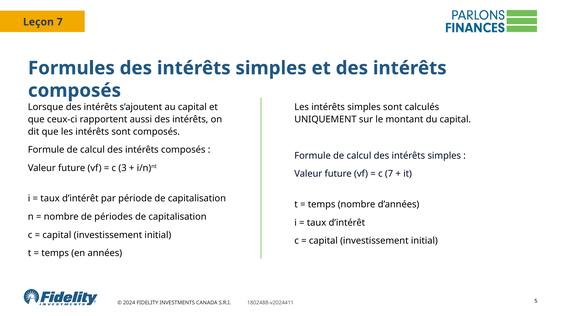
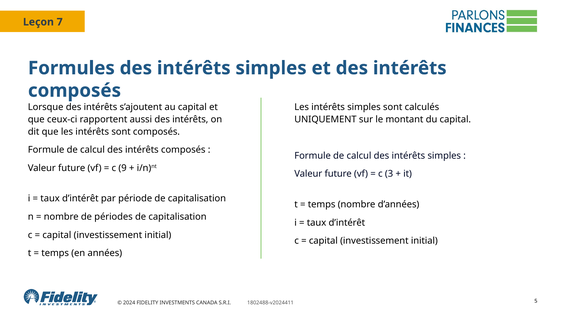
3: 3 -> 9
c 7: 7 -> 3
